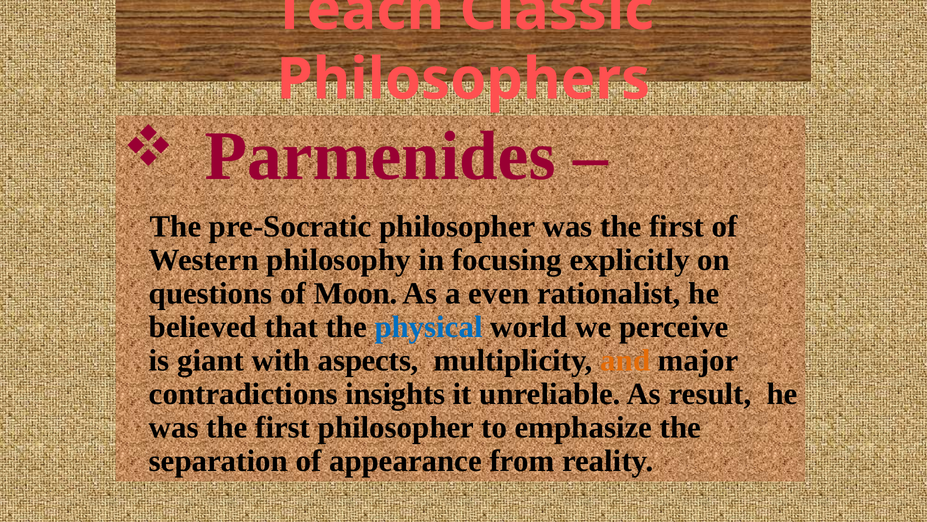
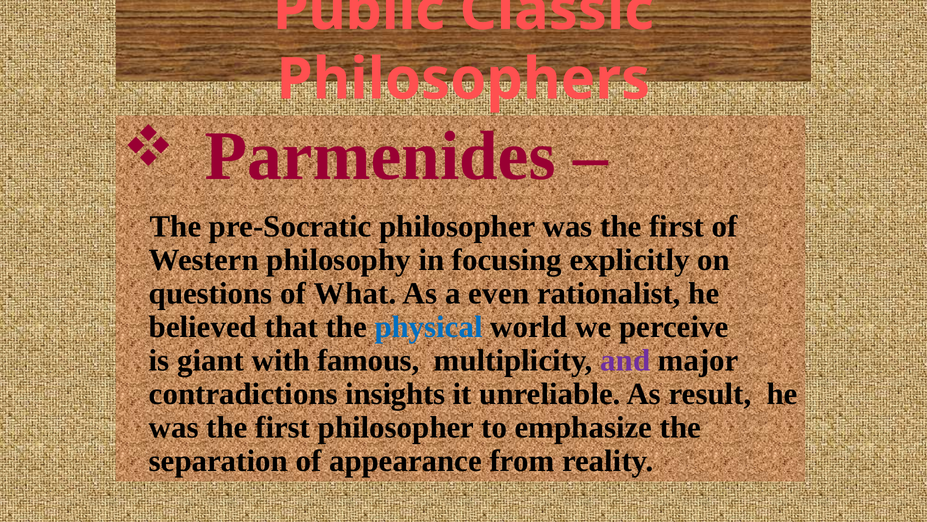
Teach: Teach -> Public
Moon: Moon -> What
aspects: aspects -> famous
and colour: orange -> purple
